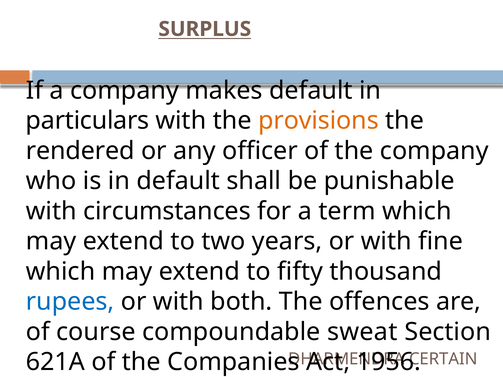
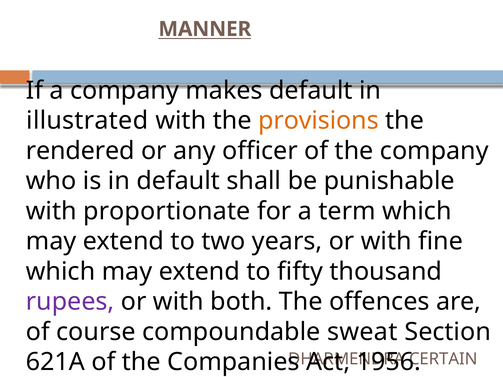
SURPLUS: SURPLUS -> MANNER
particulars: particulars -> illustrated
circumstances: circumstances -> proportionate
rupees colour: blue -> purple
